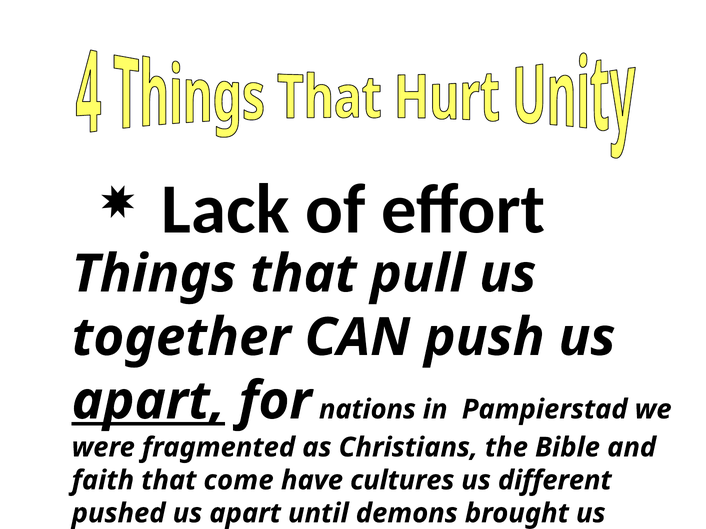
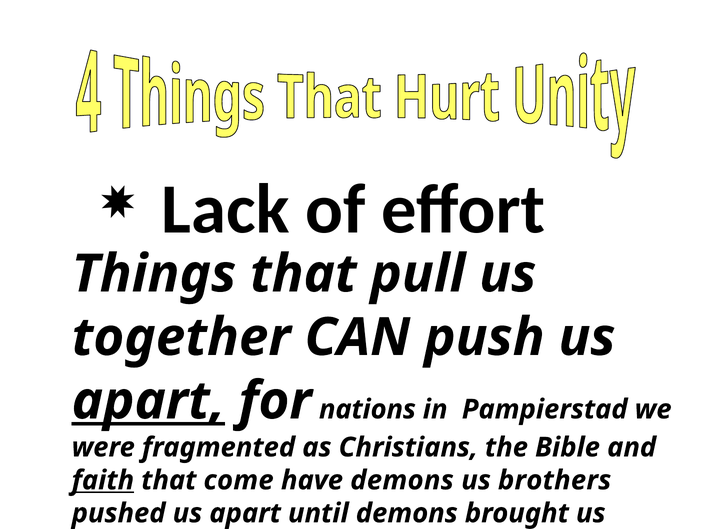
faith underline: none -> present
have cultures: cultures -> demons
different: different -> brothers
